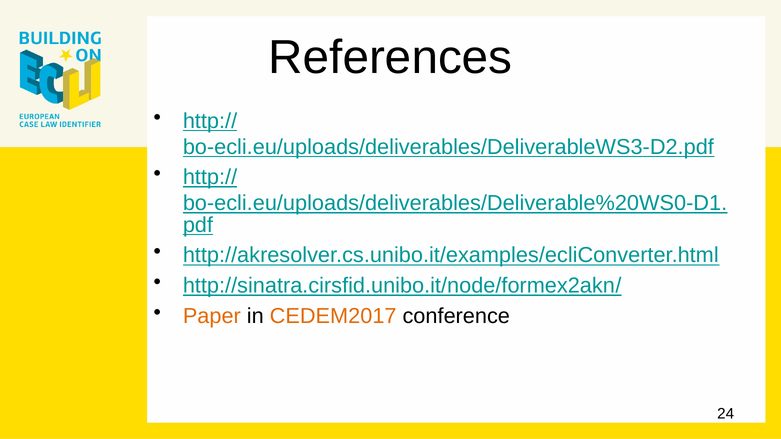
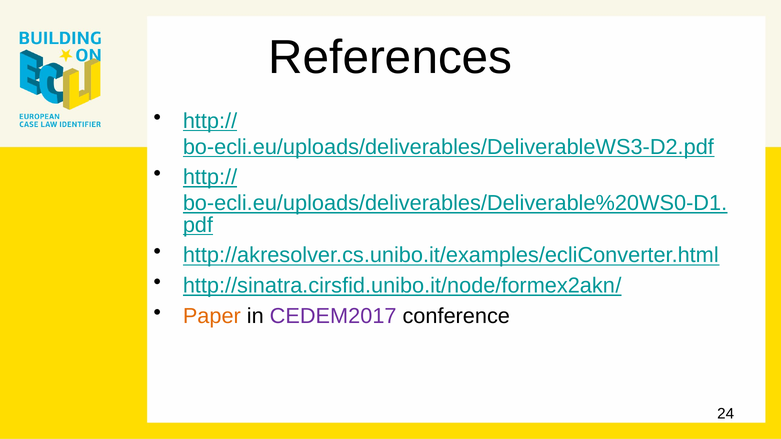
CEDEM2017 colour: orange -> purple
